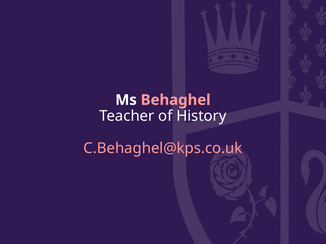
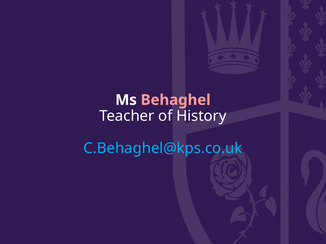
C.Behaghel@kps.co.uk colour: pink -> light blue
